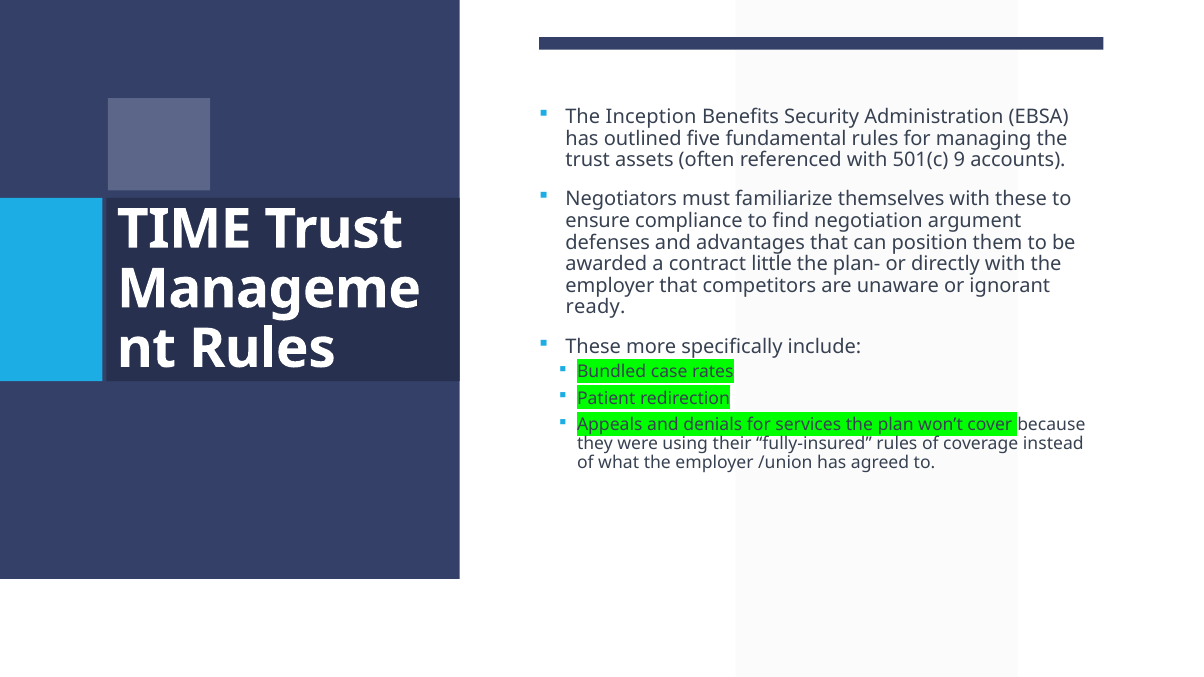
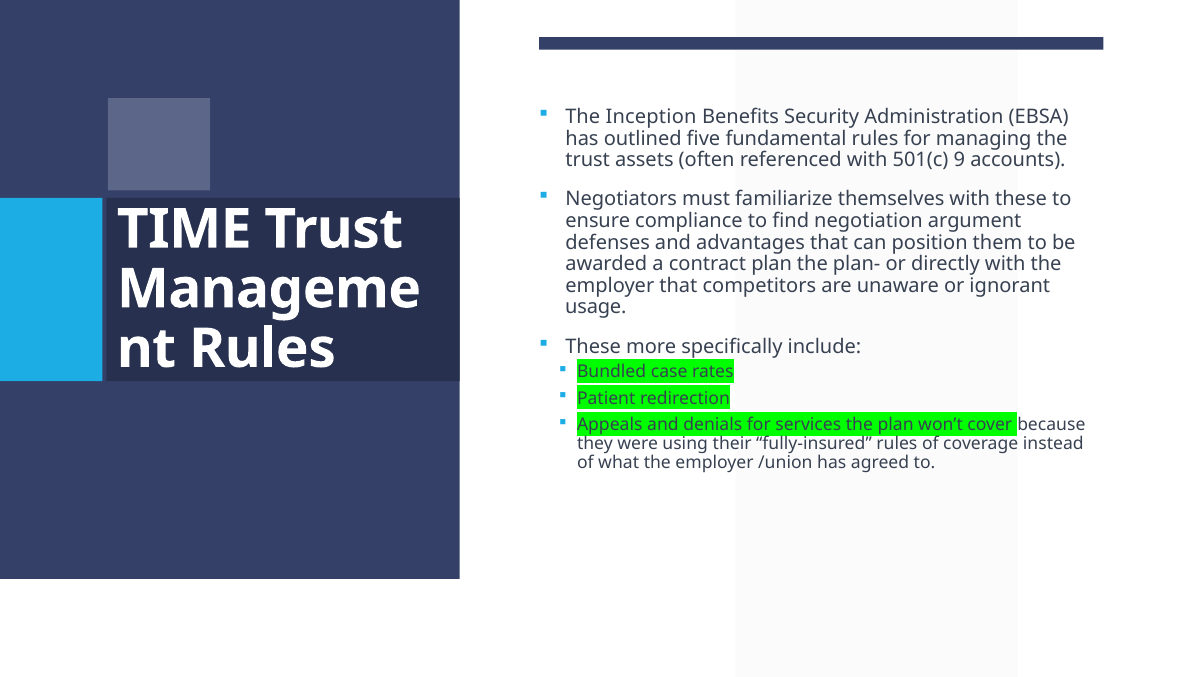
contract little: little -> plan
ready: ready -> usage
